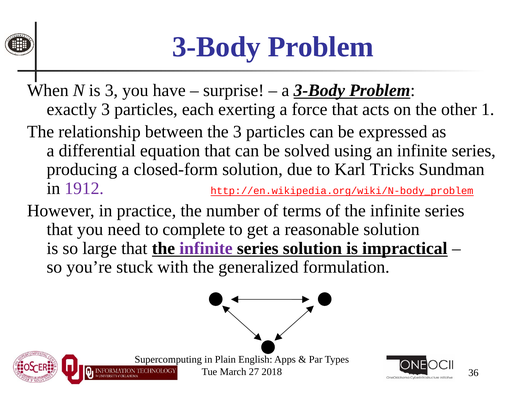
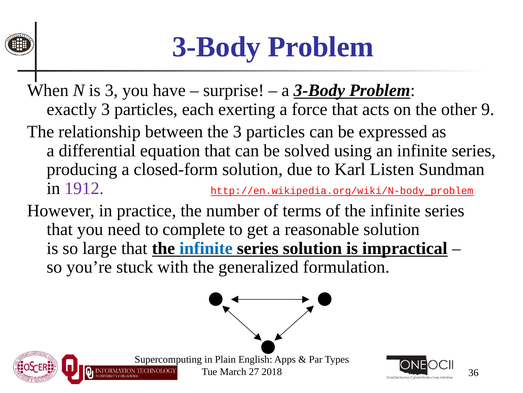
1: 1 -> 9
Tricks: Tricks -> Listen
infinite at (206, 248) colour: purple -> blue
